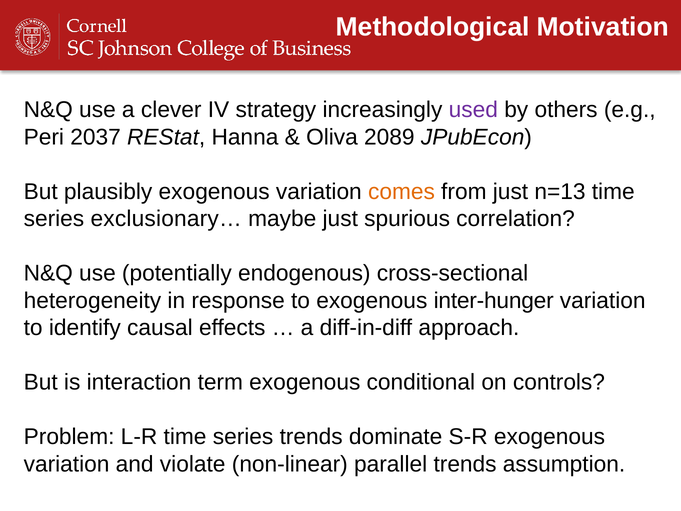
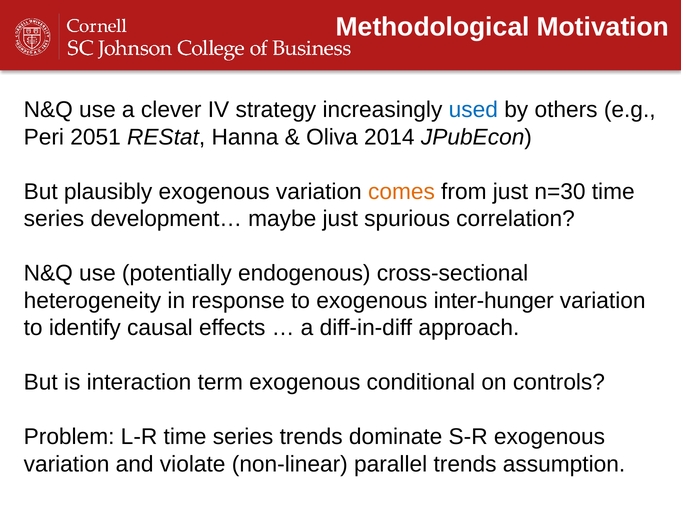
used colour: purple -> blue
2037: 2037 -> 2051
2089: 2089 -> 2014
n=13: n=13 -> n=30
exclusionary…: exclusionary… -> development…
